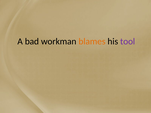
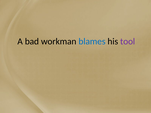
blames colour: orange -> blue
